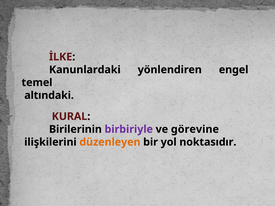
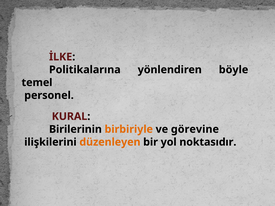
Kanunlardaki: Kanunlardaki -> Politikalarına
engel: engel -> böyle
altındaki: altındaki -> personel
birbiriyle colour: purple -> orange
